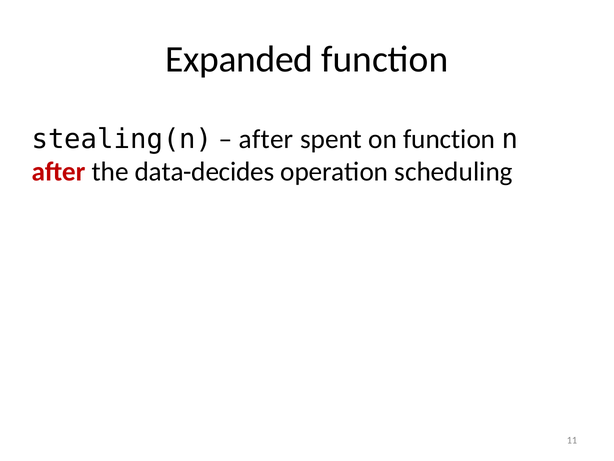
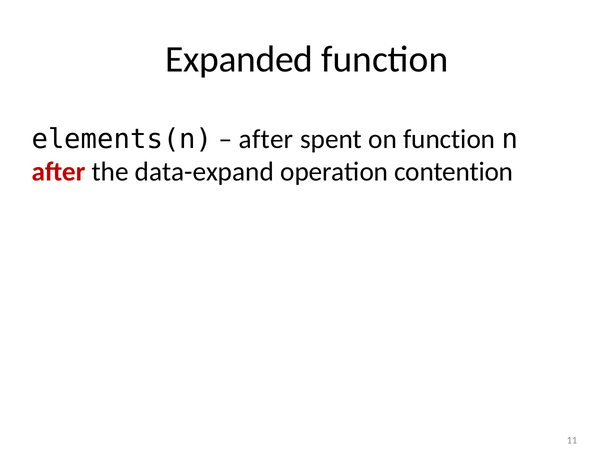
stealing(n: stealing(n -> elements(n
data-decides: data-decides -> data-expand
scheduling: scheduling -> contention
